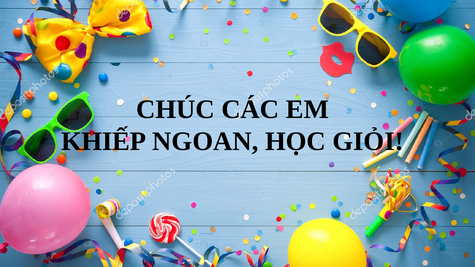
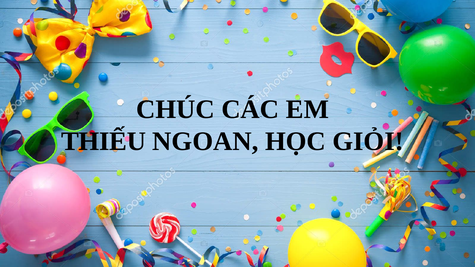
KHIẾP: KHIẾP -> THIẾU
